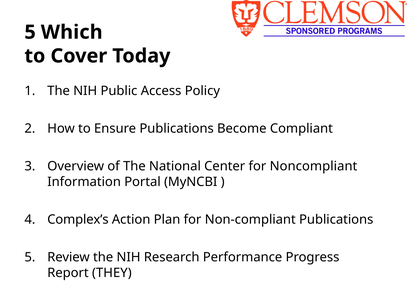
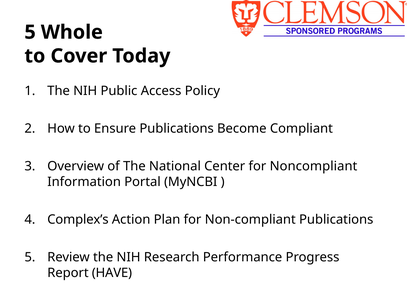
Which: Which -> Whole
THEY: THEY -> HAVE
